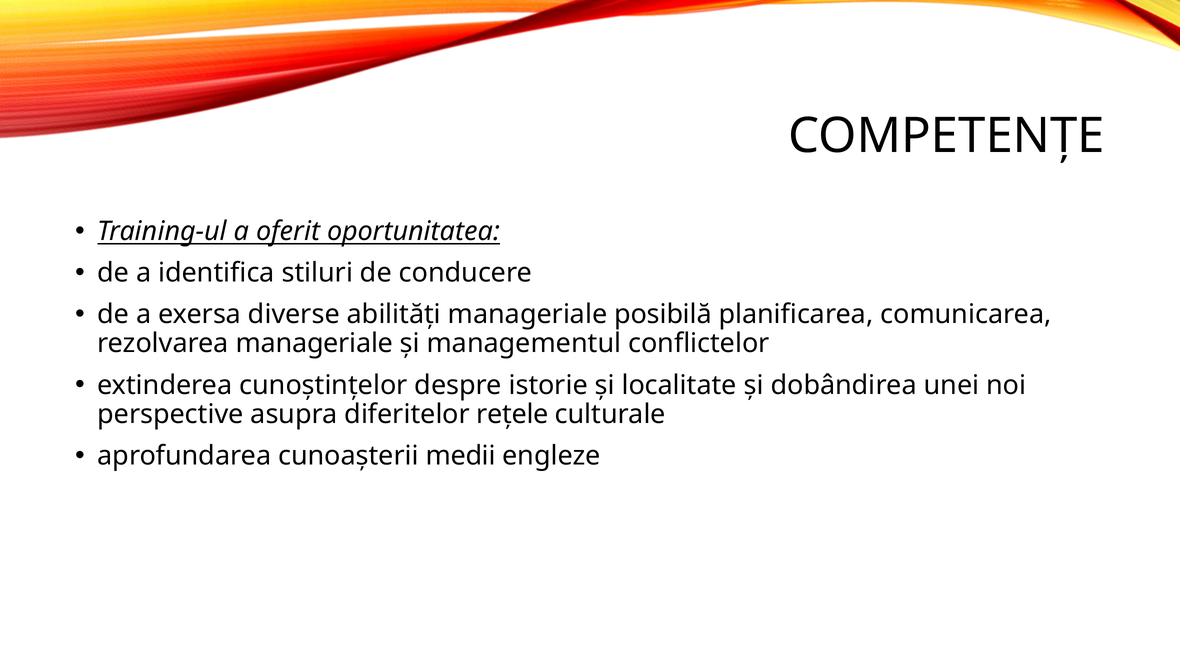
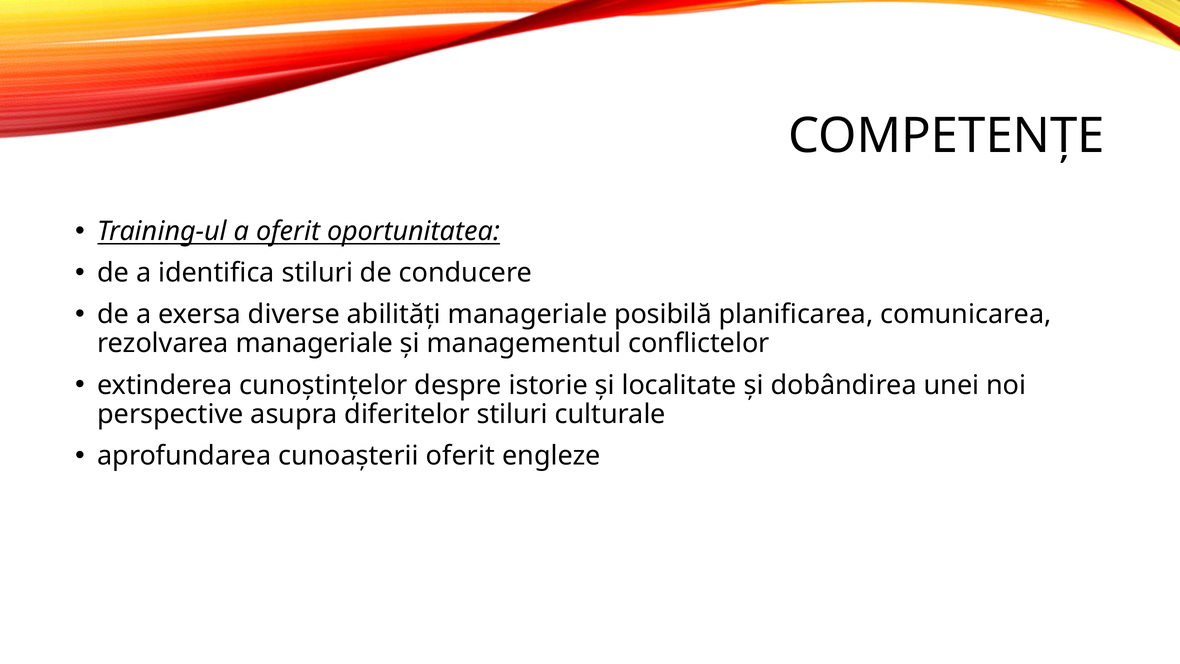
diferitelor rețele: rețele -> stiluri
cunoașterii medii: medii -> oferit
